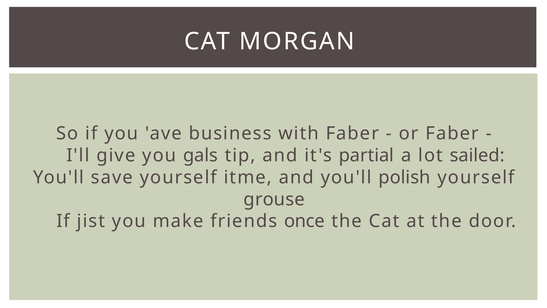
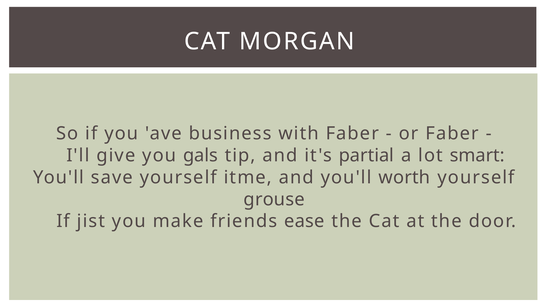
sailed: sailed -> smart
polish: polish -> worth
once: once -> ease
